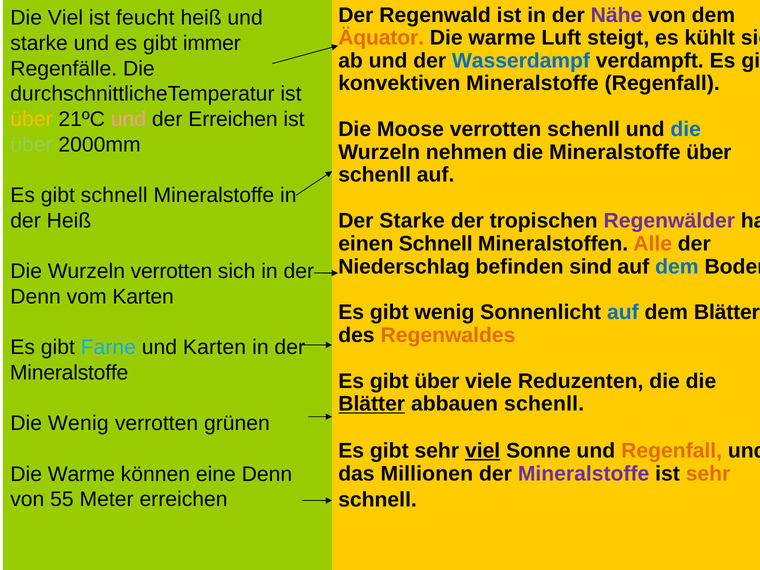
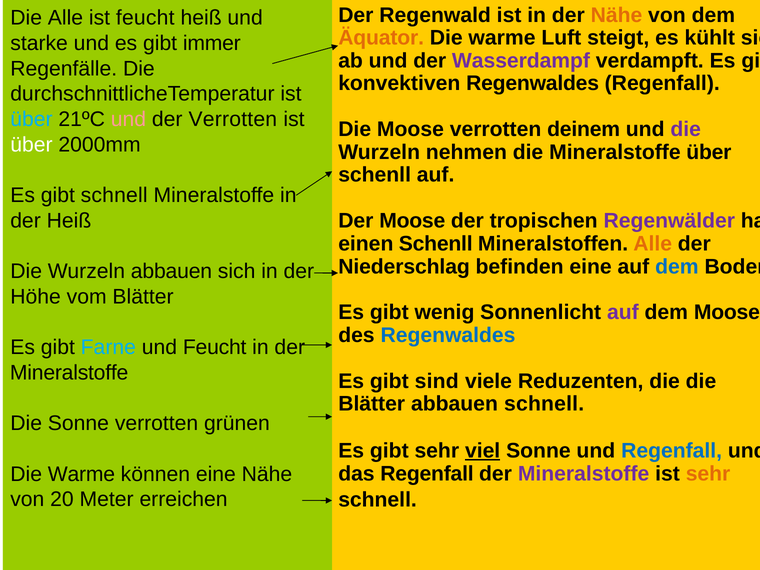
Nähe at (616, 15) colour: purple -> orange
Die Viel: Viel -> Alle
Wasserdampf colour: blue -> purple
konvektiven Mineralstoffe: Mineralstoffe -> Regenwaldes
über at (31, 119) colour: yellow -> light blue
der Erreichen: Erreichen -> Verrotten
verrotten schenll: schenll -> deinem
die at (686, 129) colour: blue -> purple
über at (31, 145) colour: light green -> white
Der Starke: Starke -> Moose
einen Schnell: Schnell -> Schenll
befinden sind: sind -> eine
Wurzeln verrotten: verrotten -> abbauen
Denn at (36, 297): Denn -> Höhe
vom Karten: Karten -> Blätter
auf at (623, 312) colour: blue -> purple
dem Blätter: Blätter -> Moose
Regenwaldes at (448, 335) colour: orange -> blue
und Karten: Karten -> Feucht
gibt über: über -> sind
Blätter at (372, 404) underline: present -> none
abbauen schenll: schenll -> schnell
Die Wenig: Wenig -> Sonne
Regenfall at (672, 451) colour: orange -> blue
das Millionen: Millionen -> Regenfall
eine Denn: Denn -> Nähe
55: 55 -> 20
